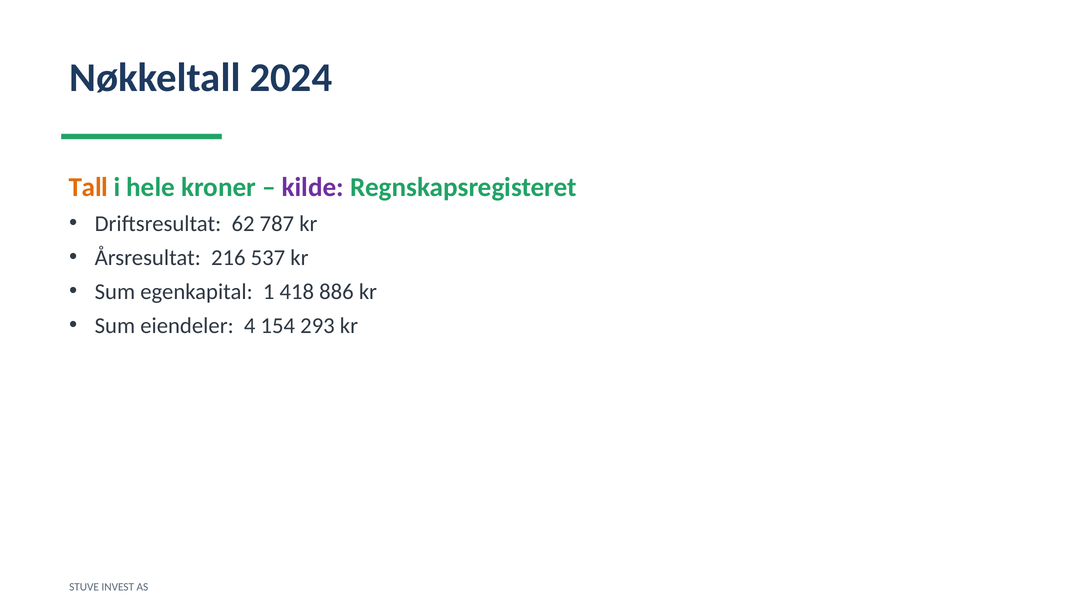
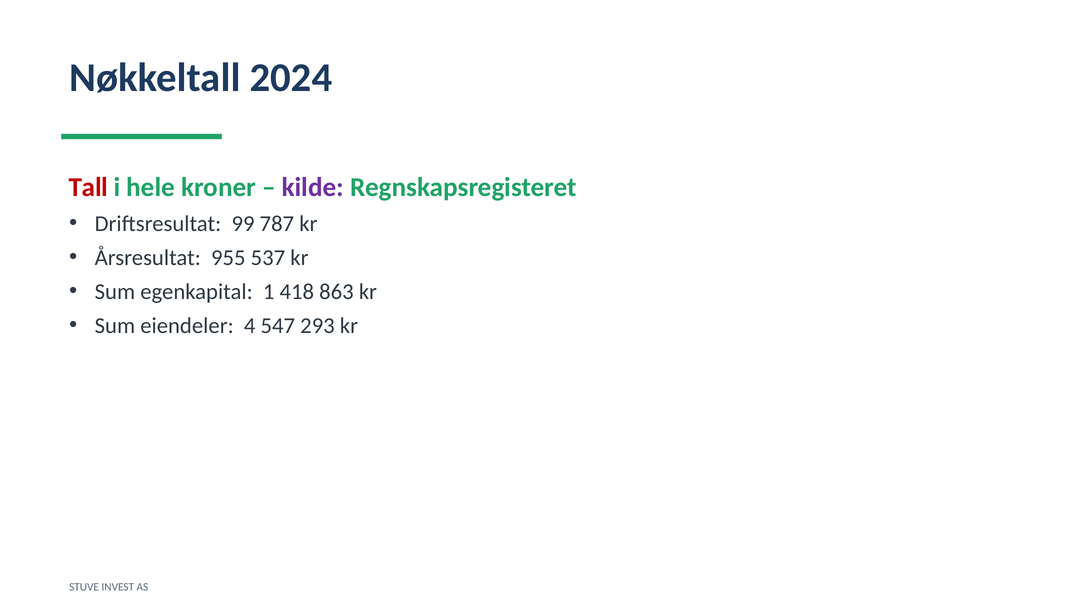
Tall colour: orange -> red
62: 62 -> 99
216: 216 -> 955
886: 886 -> 863
154: 154 -> 547
